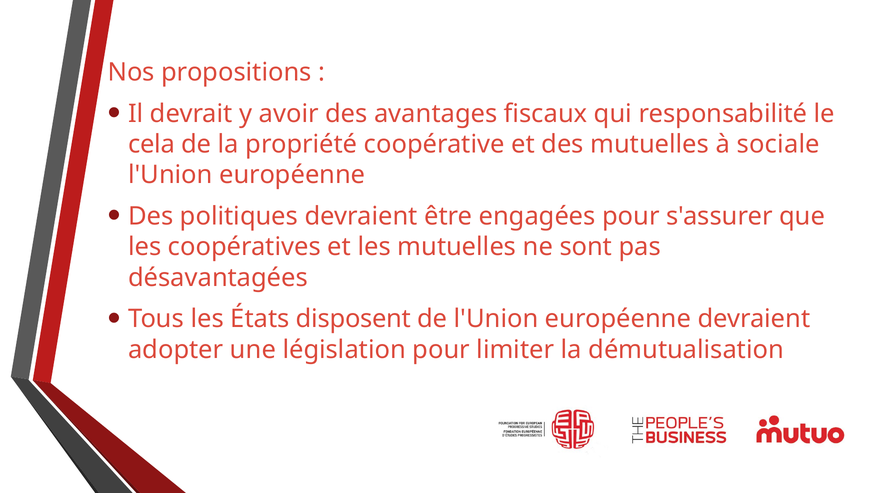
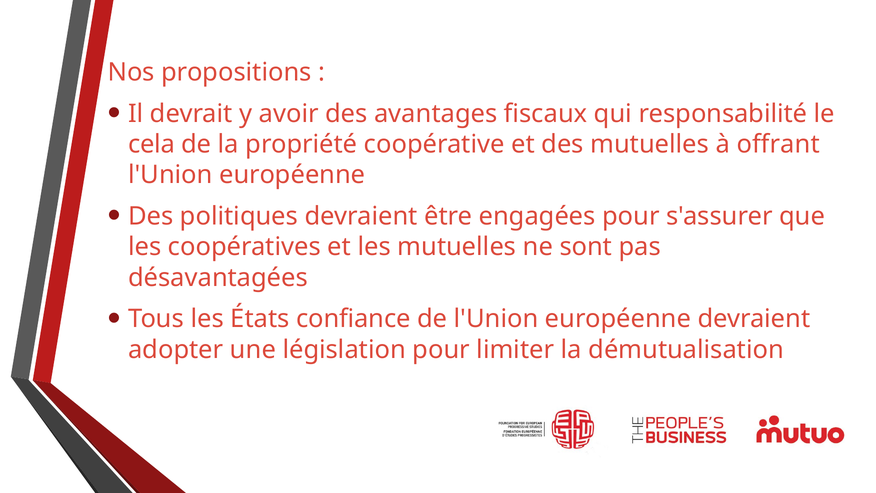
sociale: sociale -> offrant
disposent: disposent -> confiance
